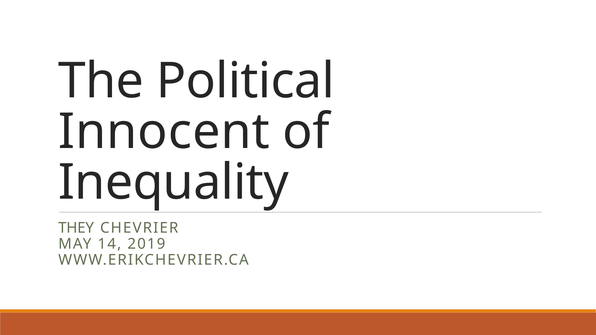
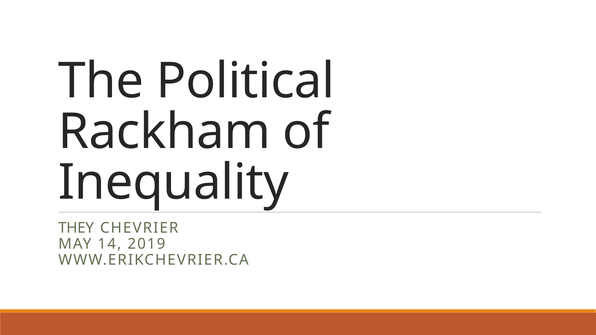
Innocent: Innocent -> Rackham
